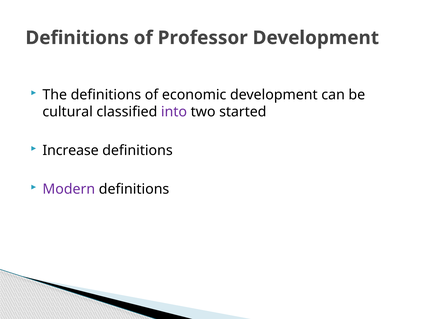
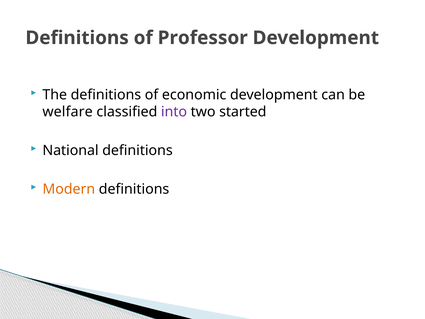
cultural: cultural -> welfare
Increase: Increase -> National
Modern colour: purple -> orange
